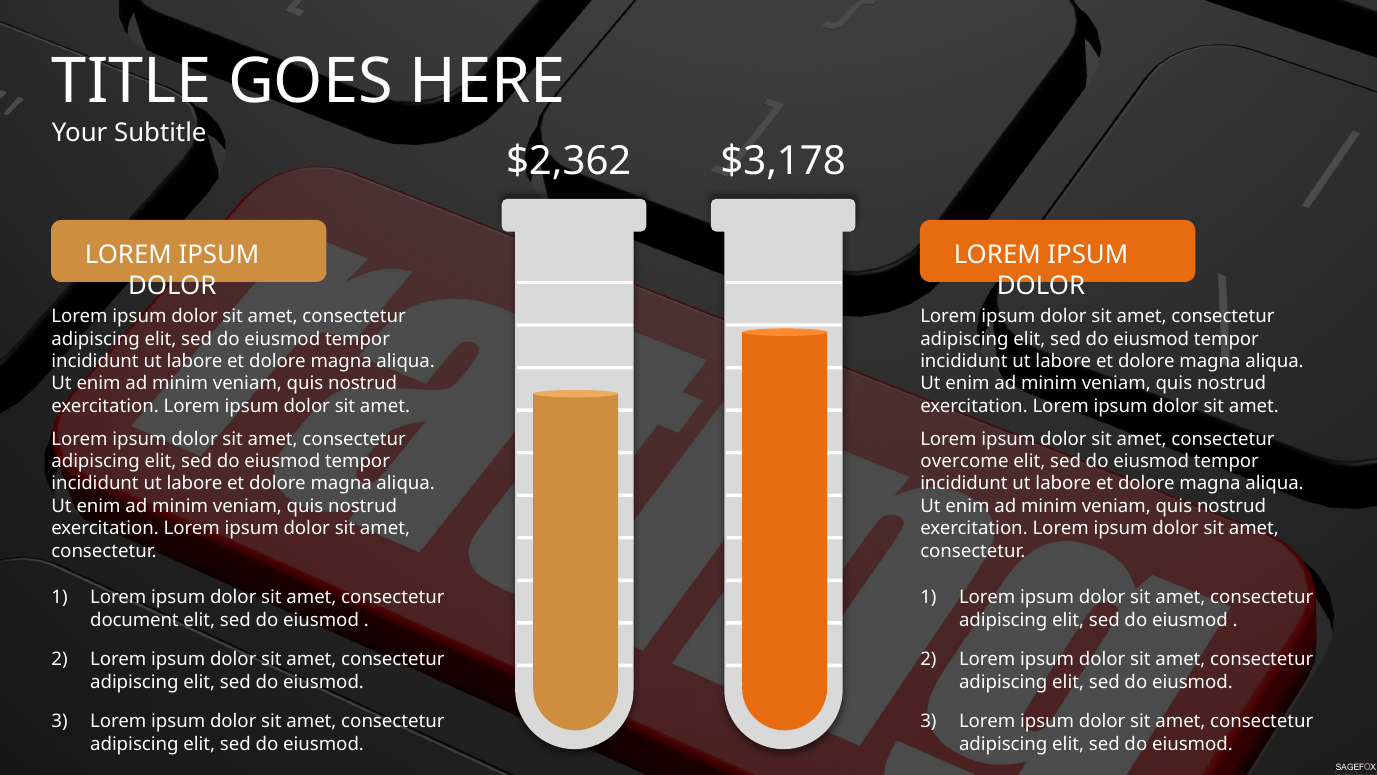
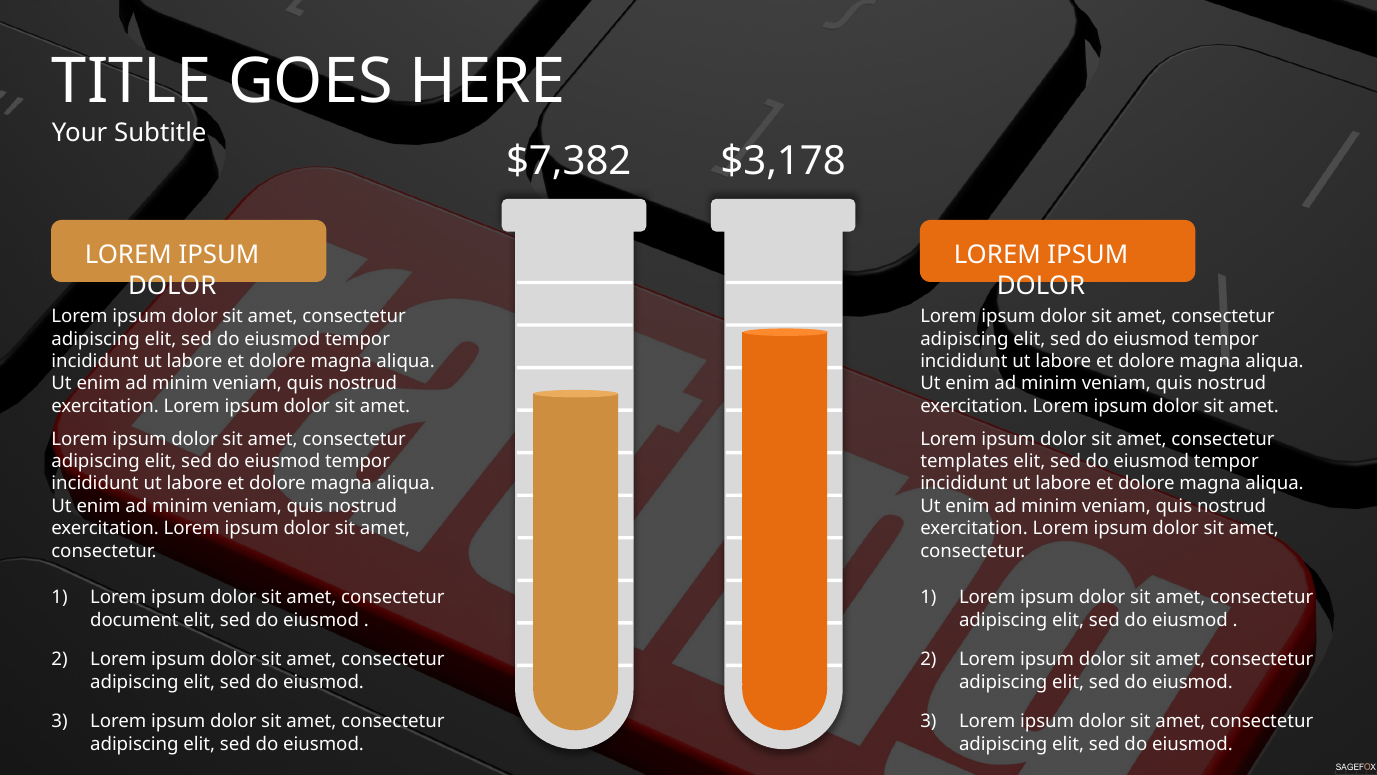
$2,362: $2,362 -> $7,382
overcome: overcome -> templates
